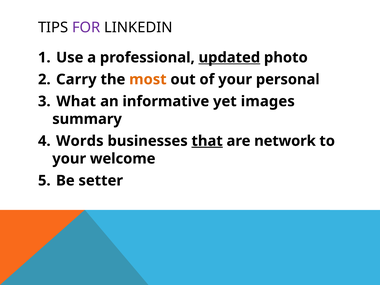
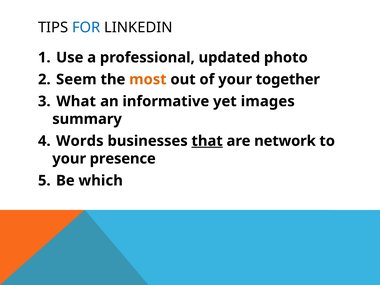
FOR colour: purple -> blue
updated underline: present -> none
Carry: Carry -> Seem
personal: personal -> together
welcome: welcome -> presence
setter: setter -> which
